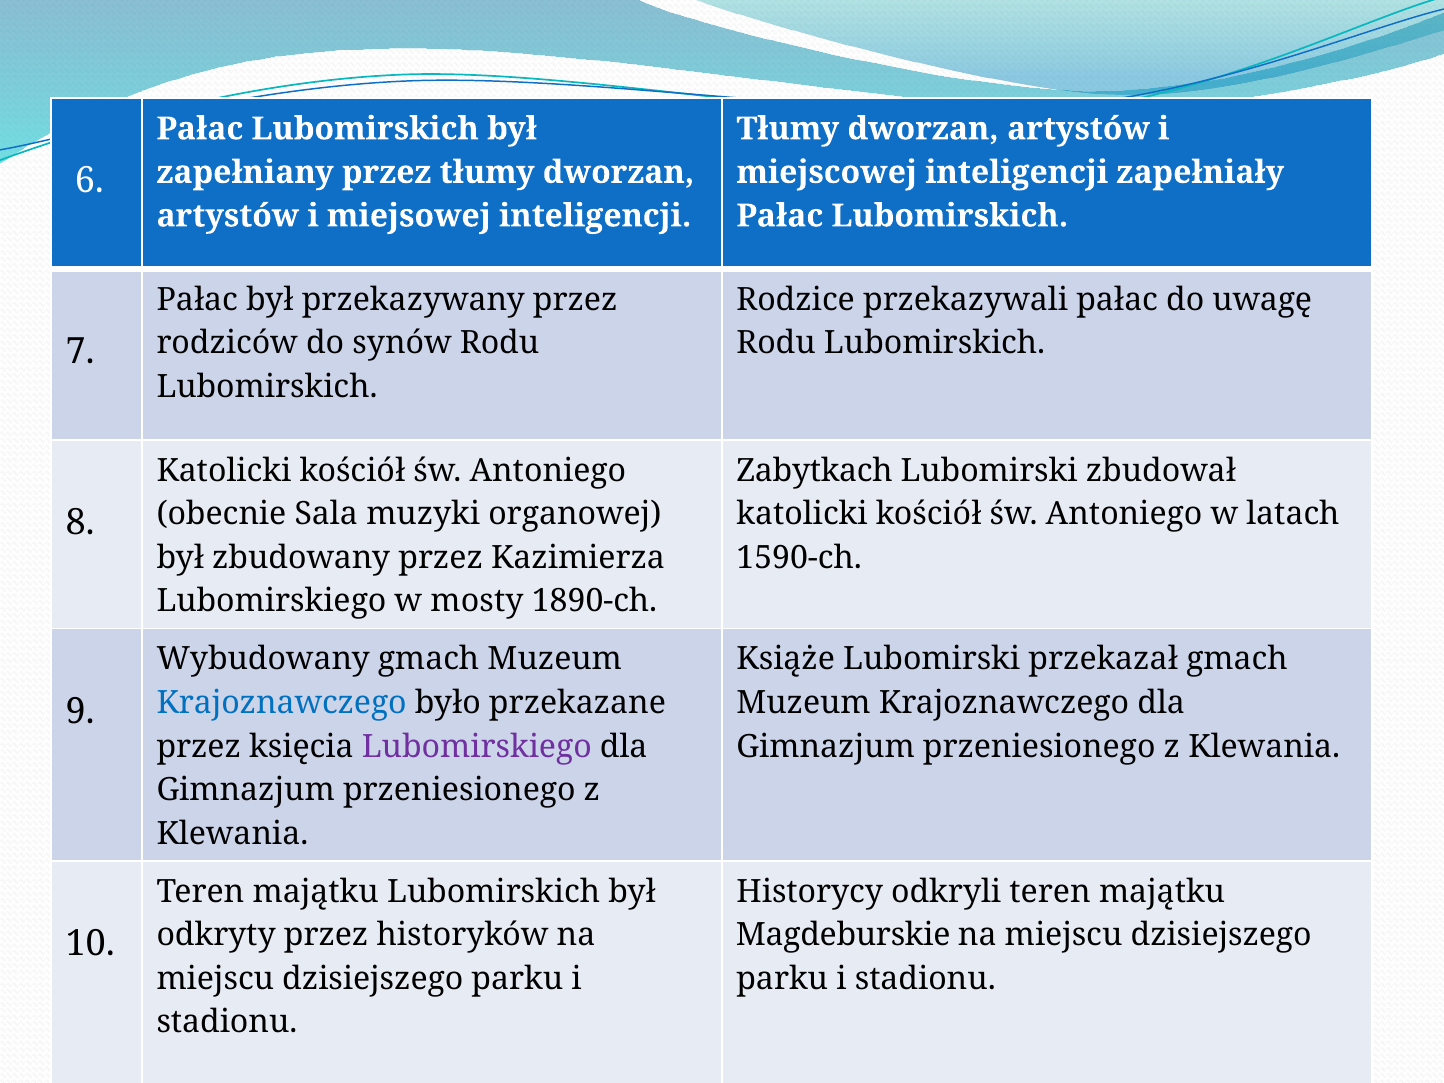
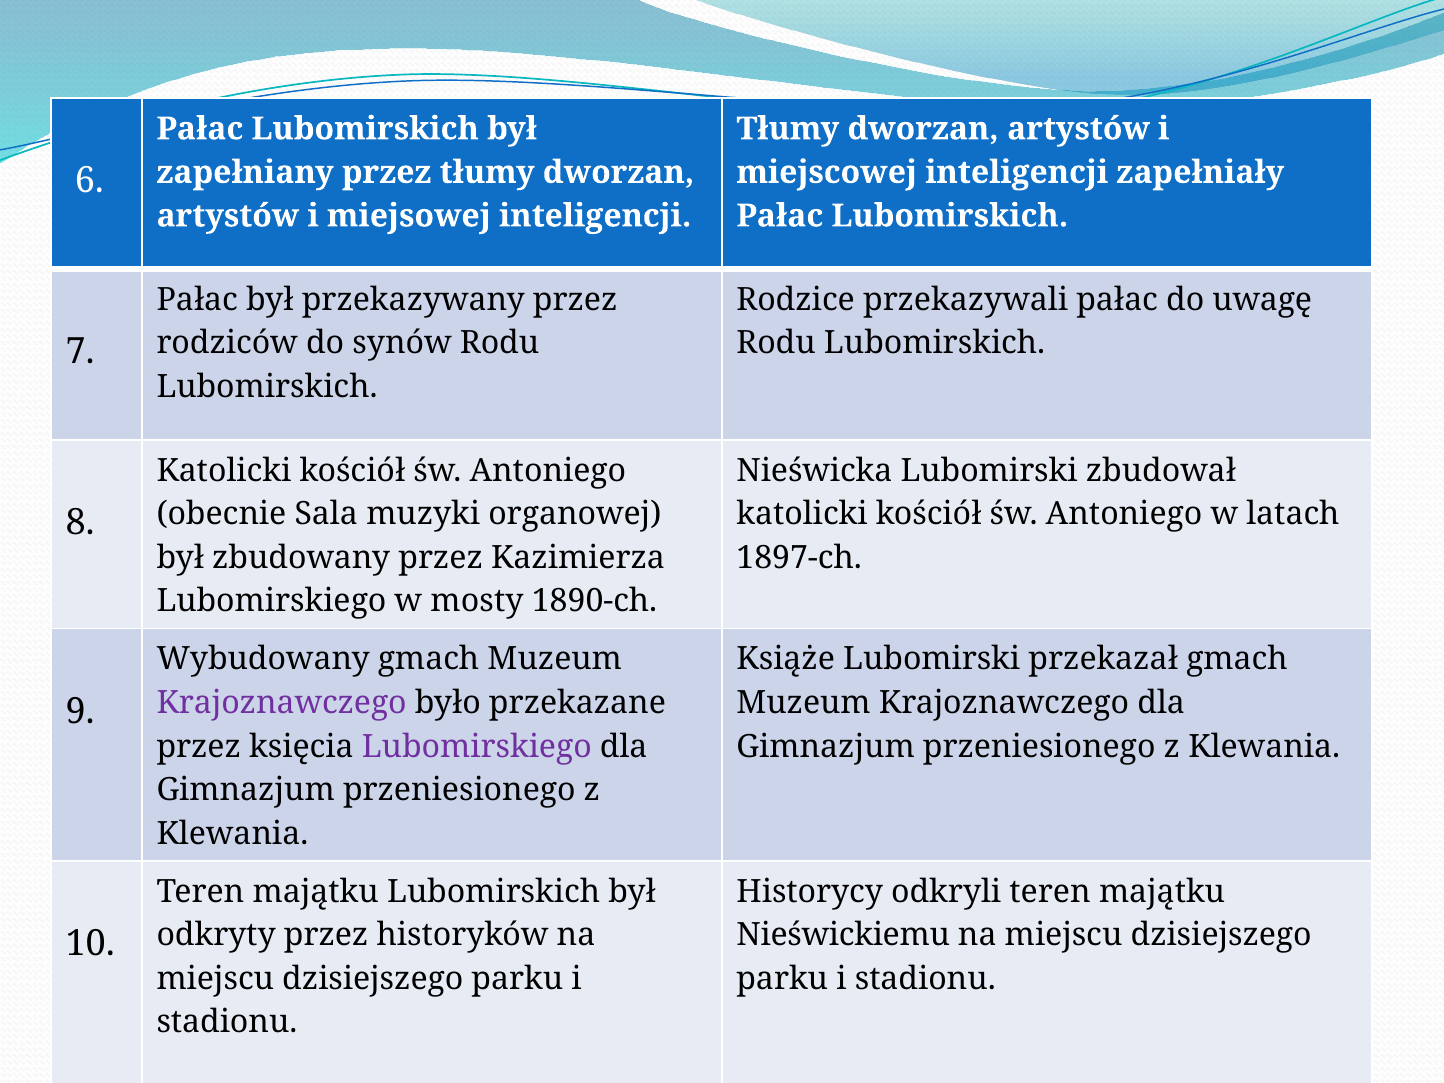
Zabytkach: Zabytkach -> Nieświcka
1590-ch: 1590-ch -> 1897-ch
Krajoznawczego at (282, 703) colour: blue -> purple
Magdeburskie: Magdeburskie -> Nieświckiemu
